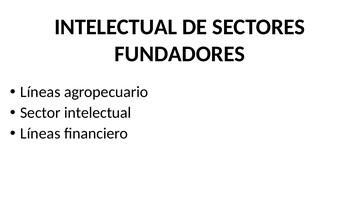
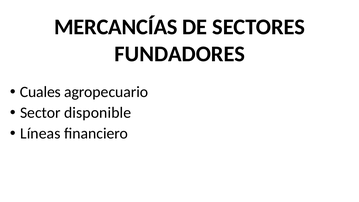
INTELECTUAL at (116, 27): INTELECTUAL -> MERCANCÍAS
Líneas at (40, 92): Líneas -> Cuales
Sector intelectual: intelectual -> disponible
